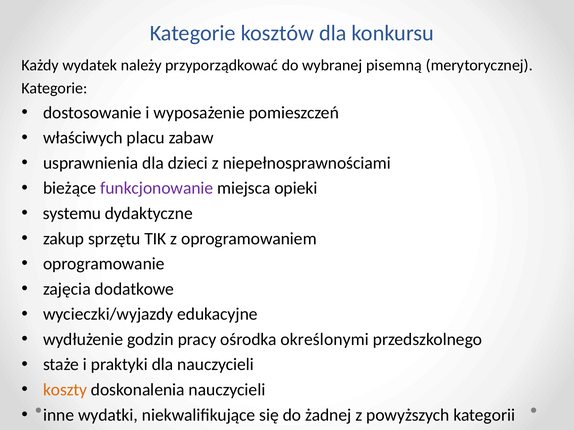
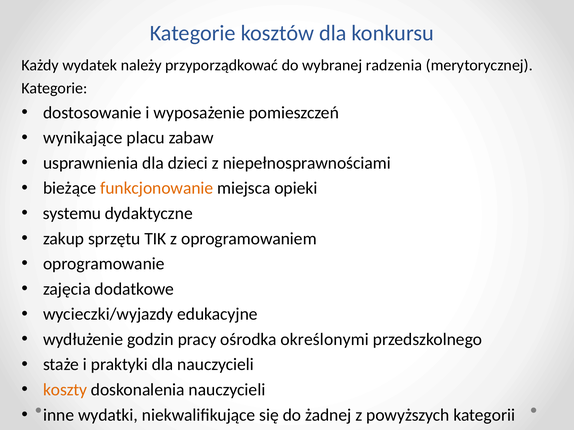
pisemną: pisemną -> radzenia
właściwych: właściwych -> wynikające
funkcjonowanie colour: purple -> orange
